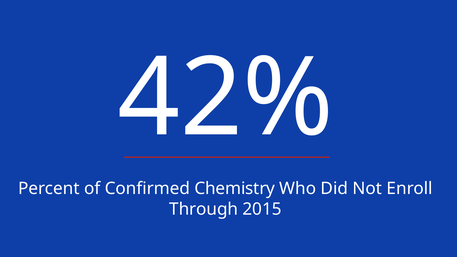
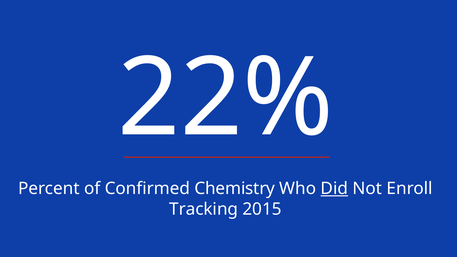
42%: 42% -> 22%
Did underline: none -> present
Through: Through -> Tracking
